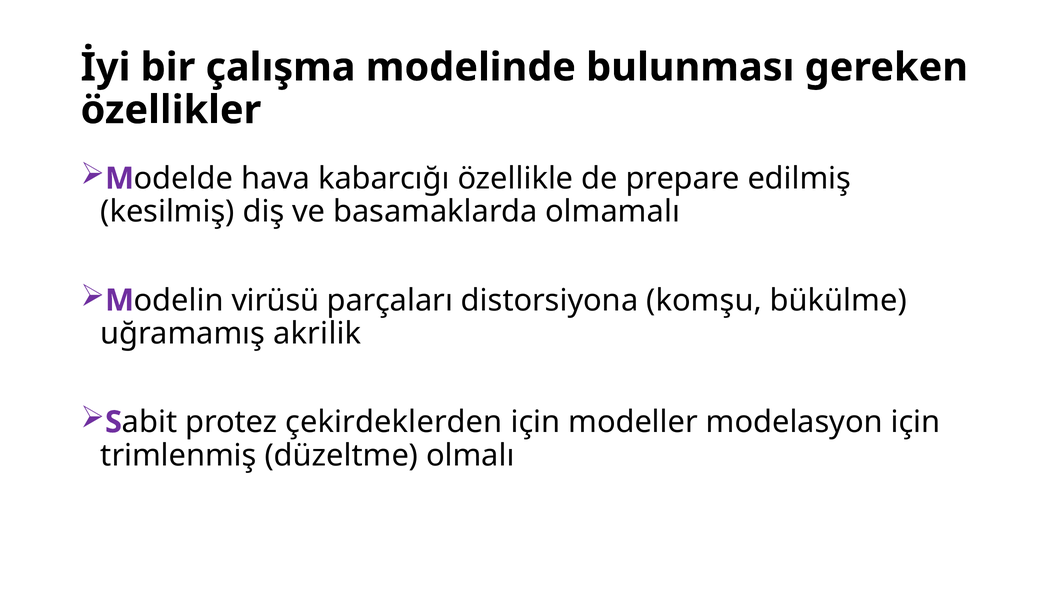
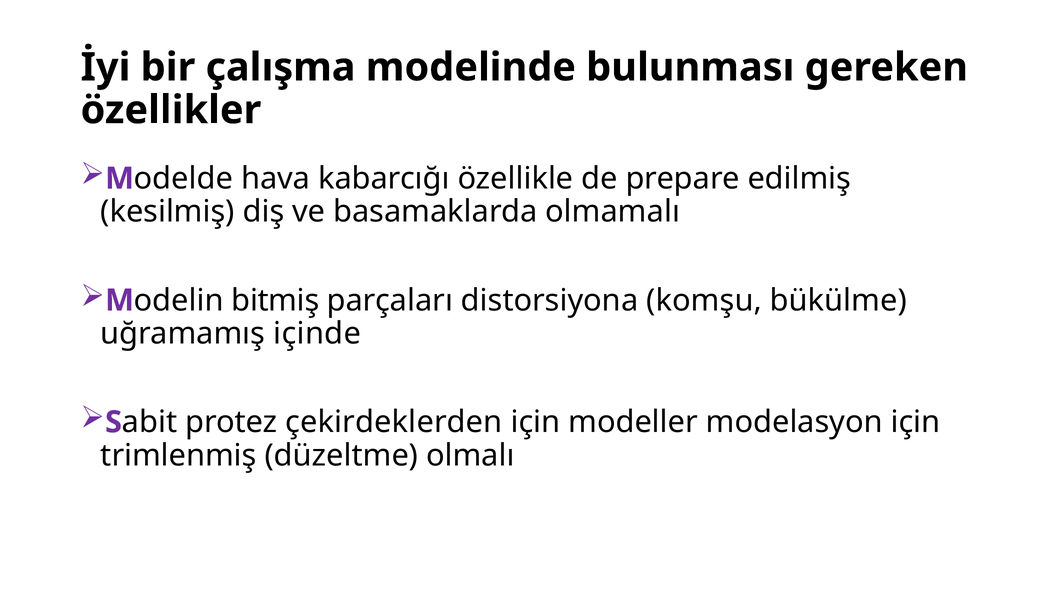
virüsü: virüsü -> bitmiş
akrilik: akrilik -> içinde
